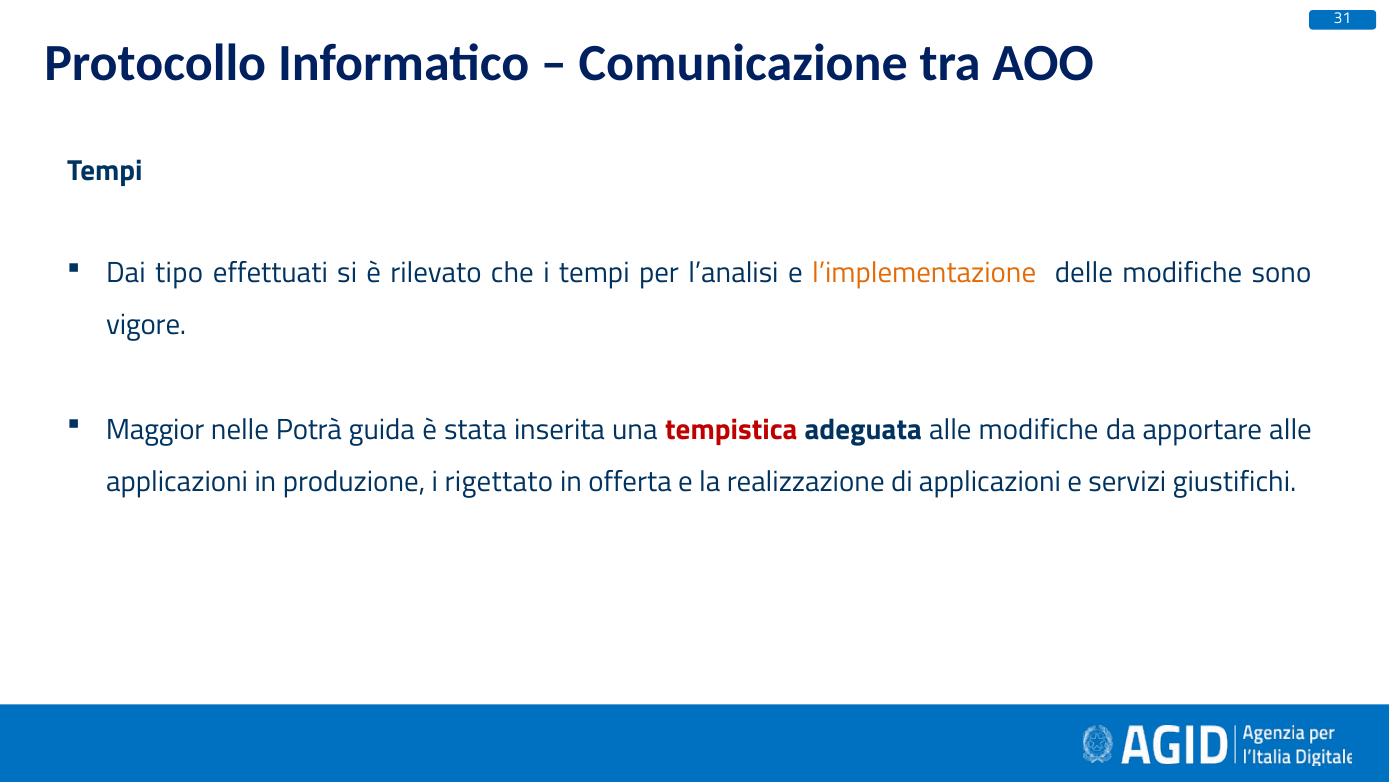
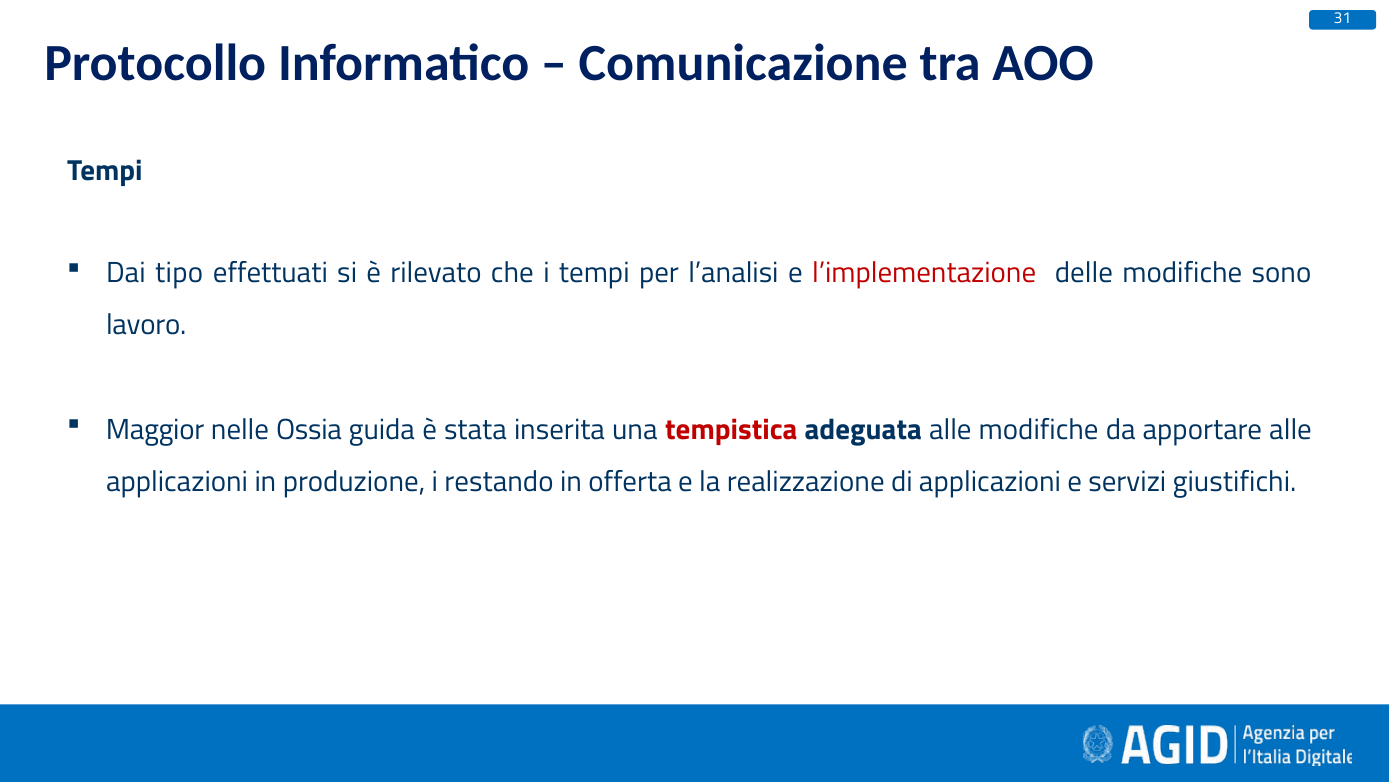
l’implementazione colour: orange -> red
vigore: vigore -> lavoro
Potrà: Potrà -> Ossia
rigettato: rigettato -> restando
